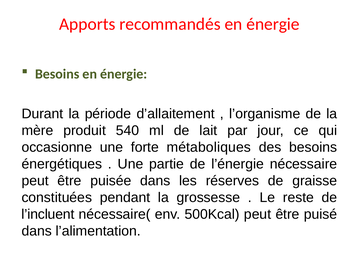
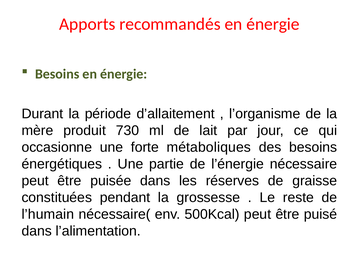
540: 540 -> 730
l’incluent: l’incluent -> l’humain
